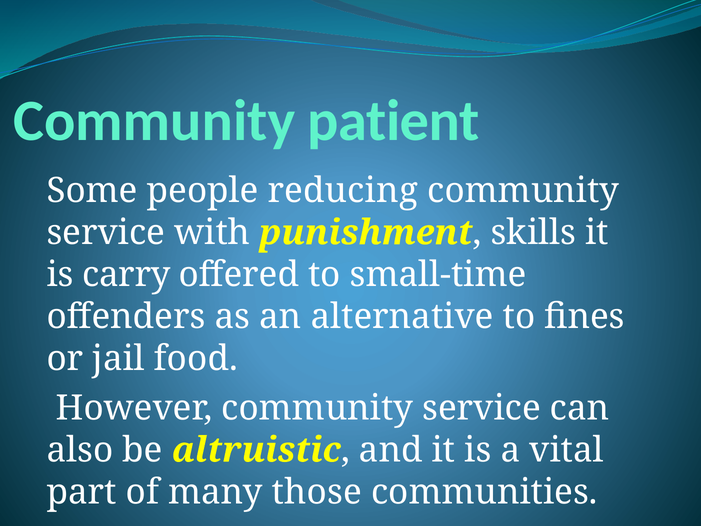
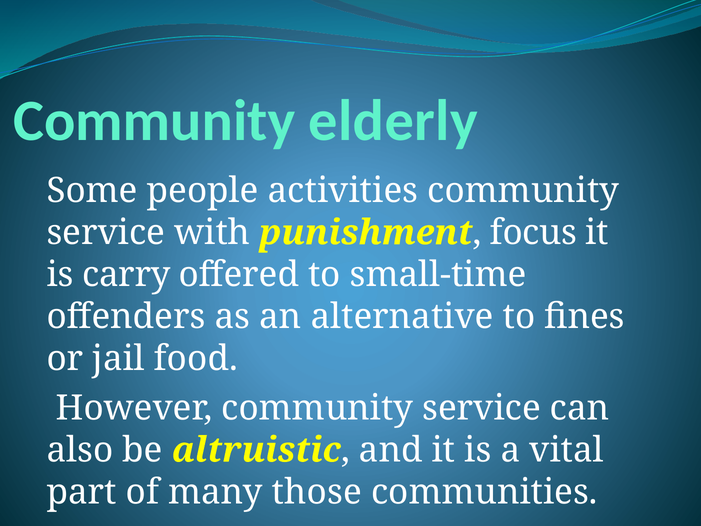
patient: patient -> elderly
reducing: reducing -> activities
skills: skills -> focus
